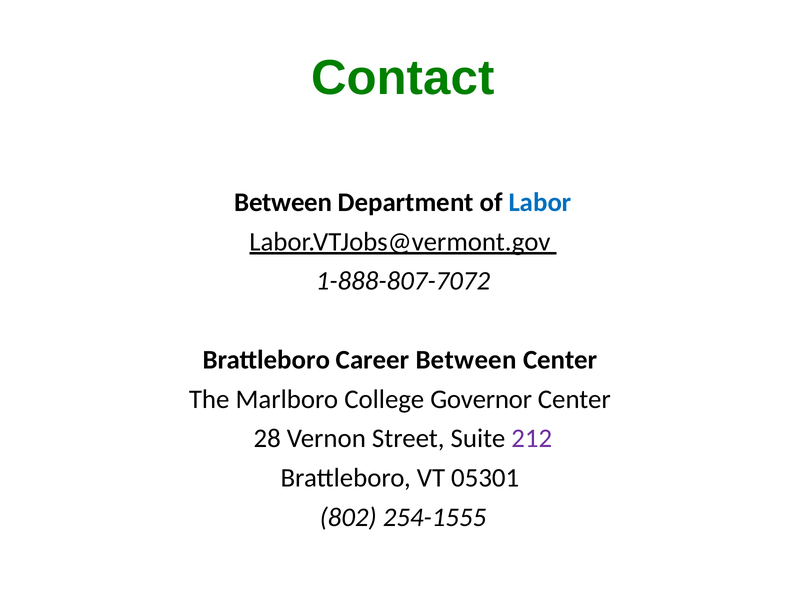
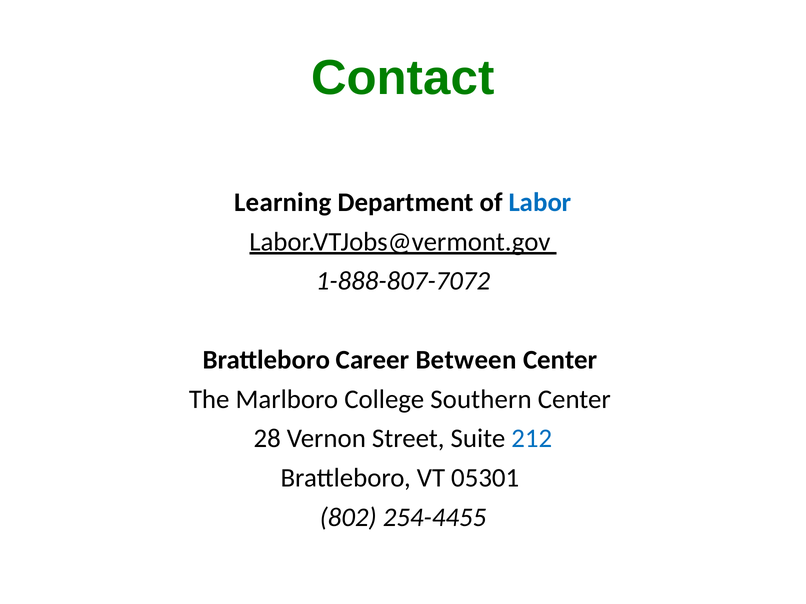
Between at (283, 202): Between -> Learning
Governor: Governor -> Southern
212 colour: purple -> blue
254-1555: 254-1555 -> 254-4455
